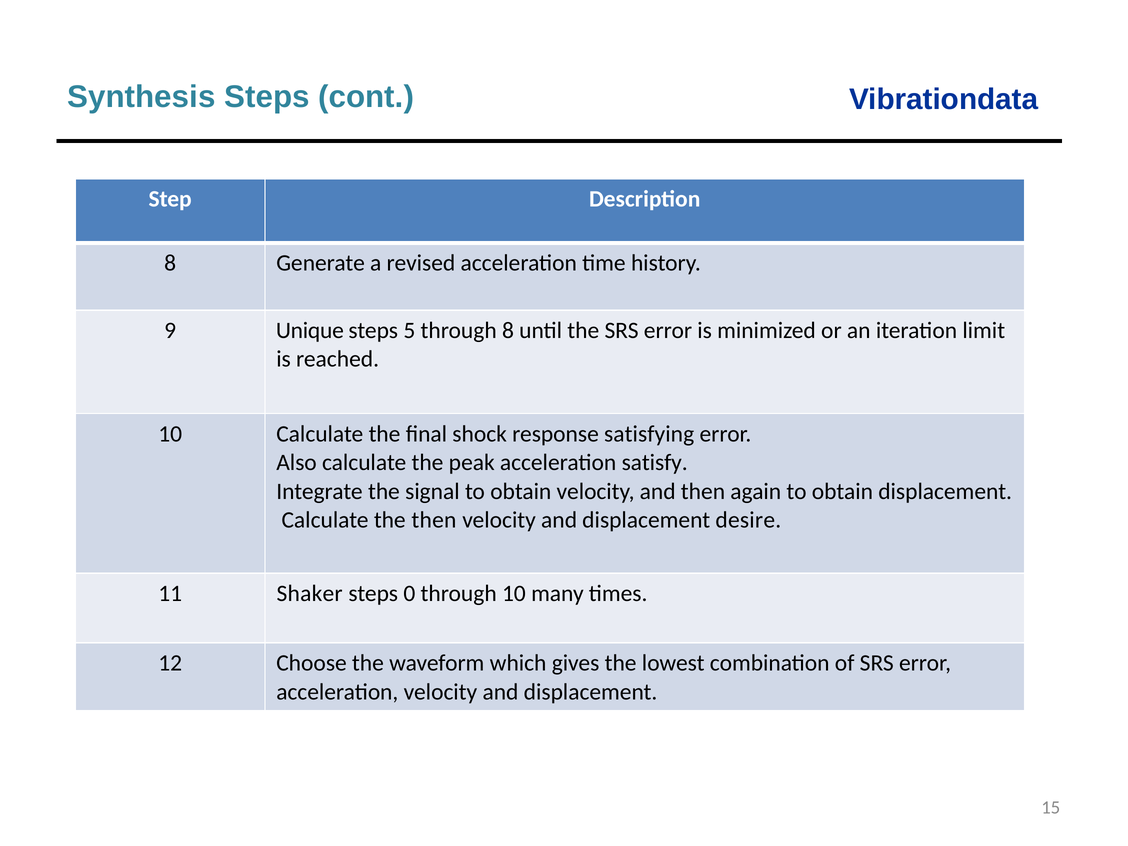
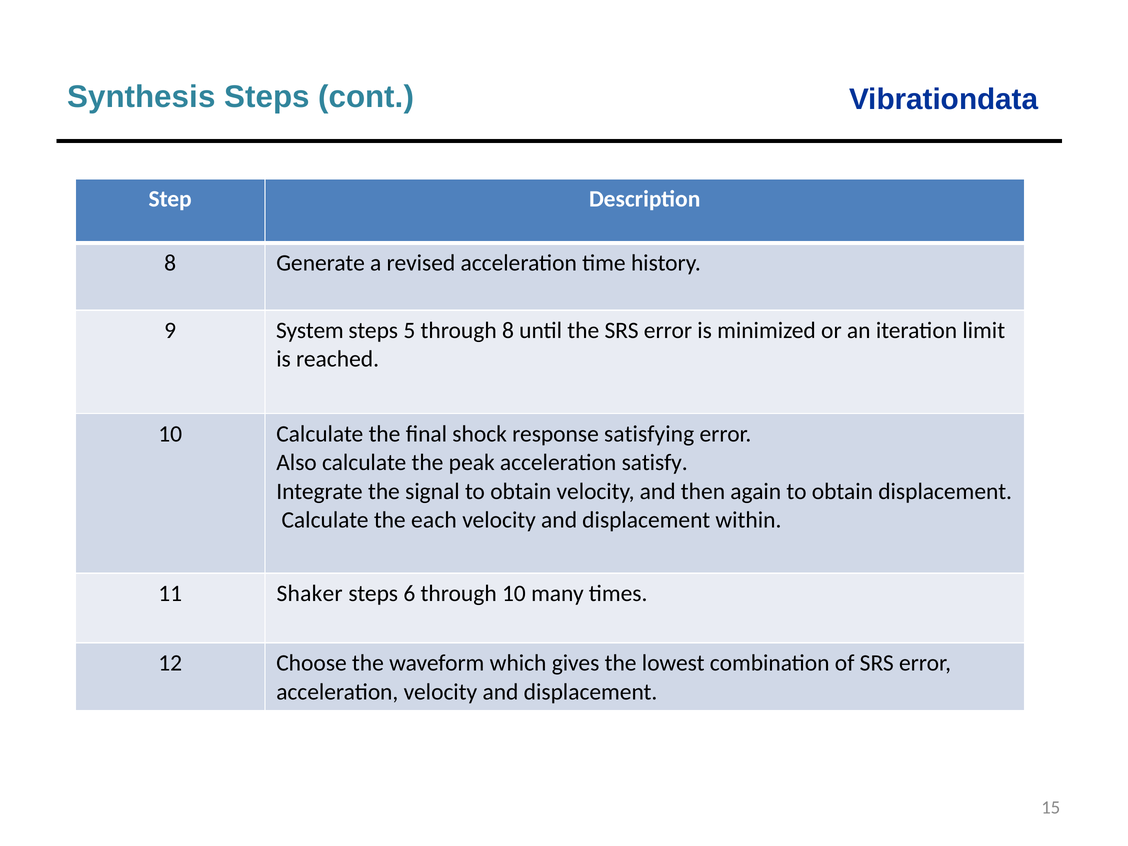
Unique: Unique -> System
the then: then -> each
desire: desire -> within
0: 0 -> 6
